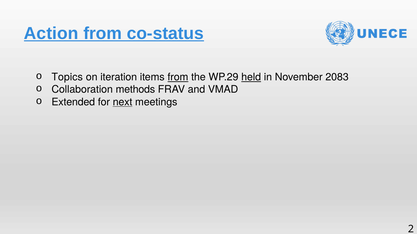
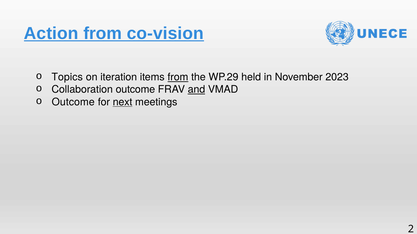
co-status: co-status -> co-vision
held underline: present -> none
2083: 2083 -> 2023
Collaboration methods: methods -> outcome
and underline: none -> present
Extended at (73, 102): Extended -> Outcome
